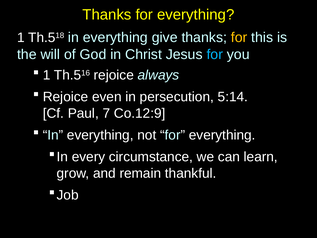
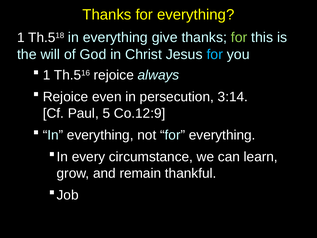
for at (239, 37) colour: yellow -> light green
5:14: 5:14 -> 3:14
7: 7 -> 5
